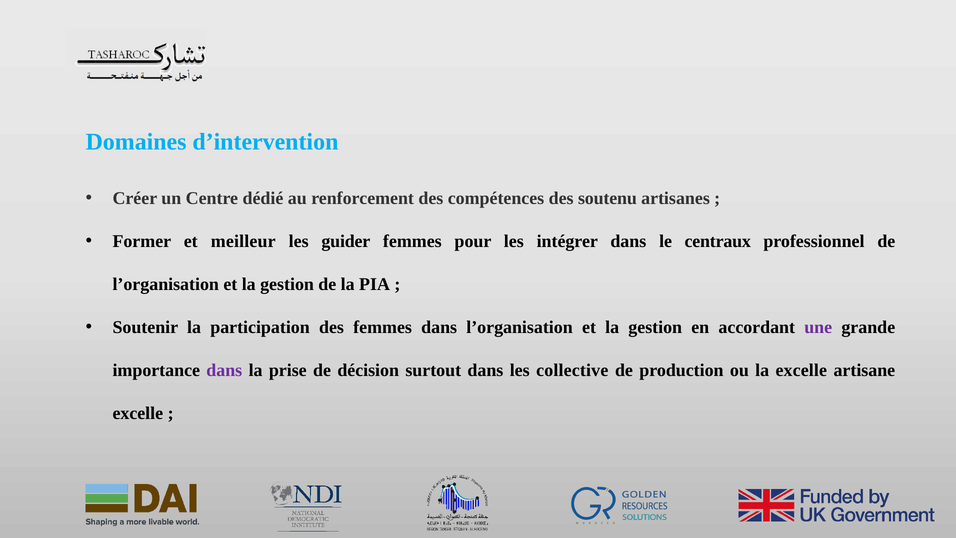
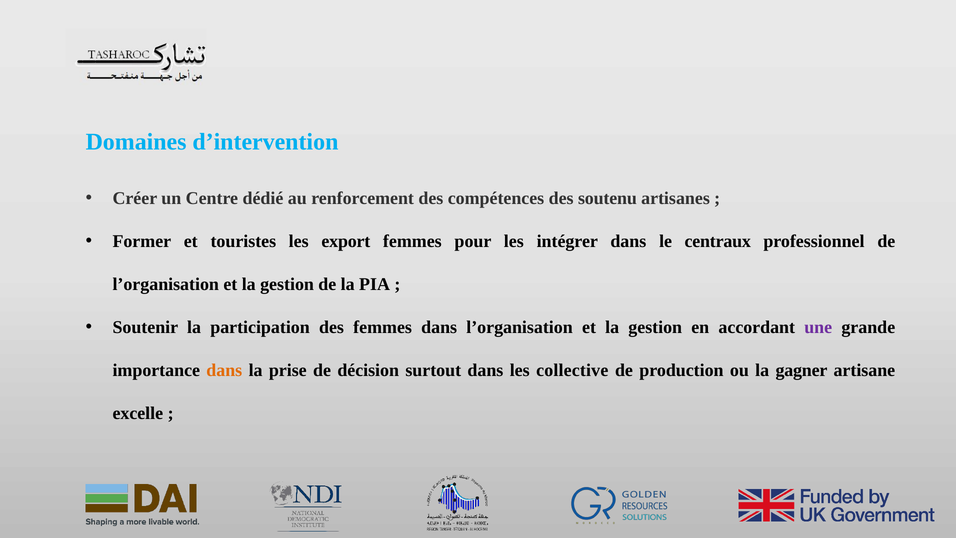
meilleur: meilleur -> touristes
guider: guider -> export
dans at (224, 370) colour: purple -> orange
la excelle: excelle -> gagner
